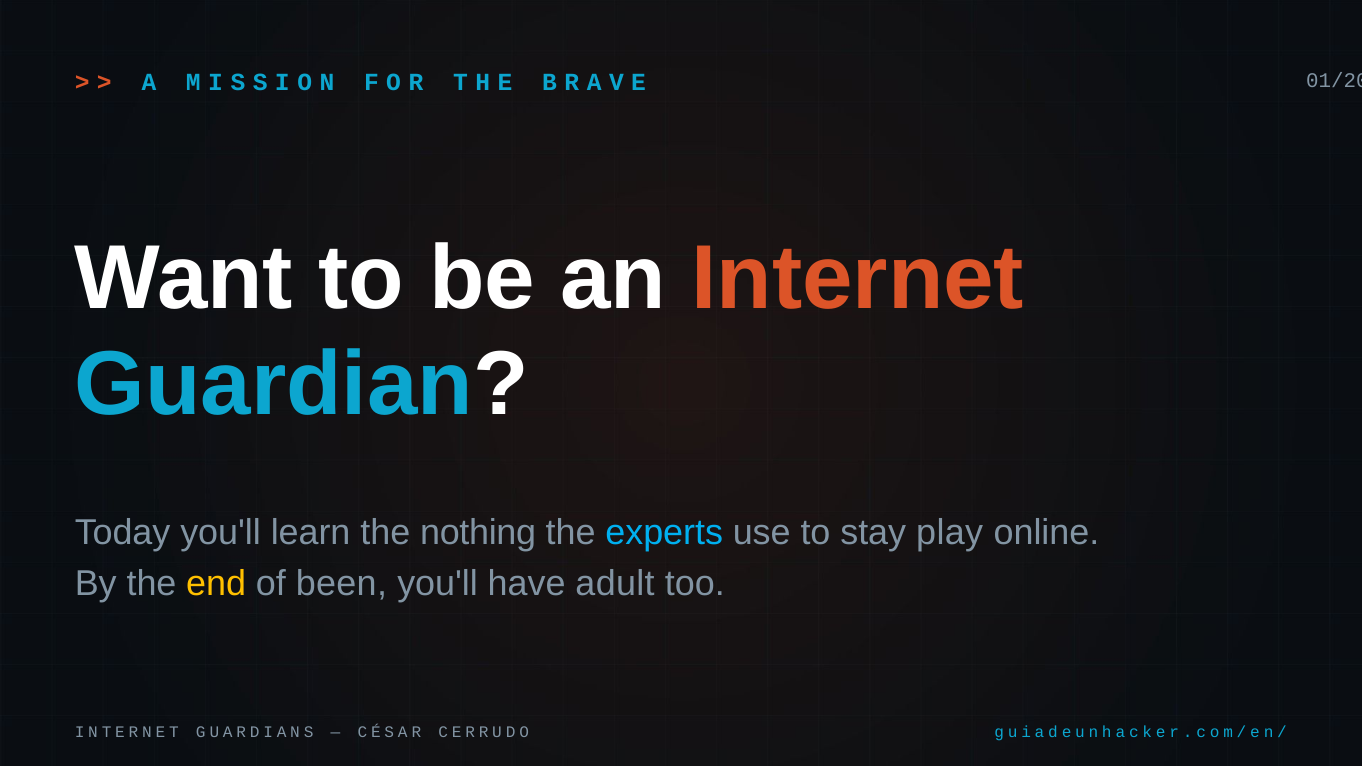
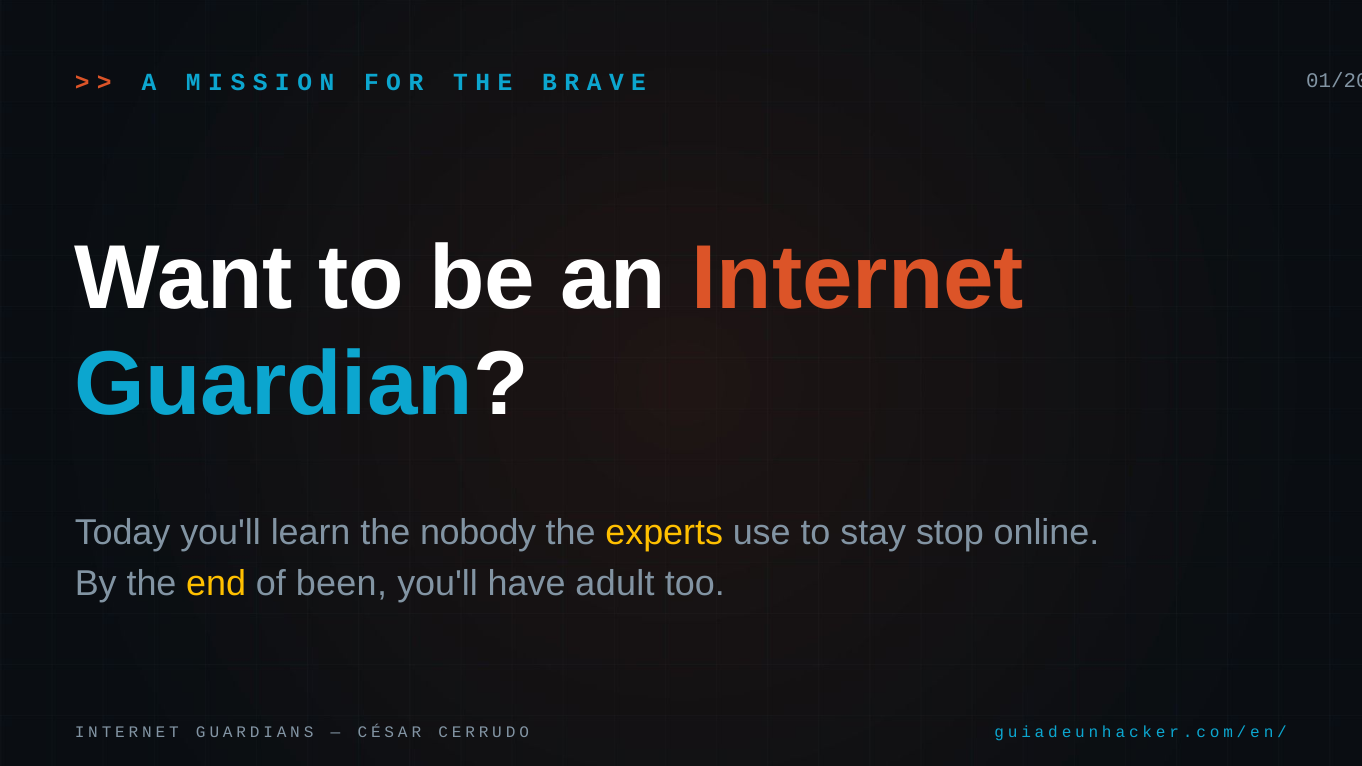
nothing: nothing -> nobody
experts colour: light blue -> yellow
play: play -> stop
